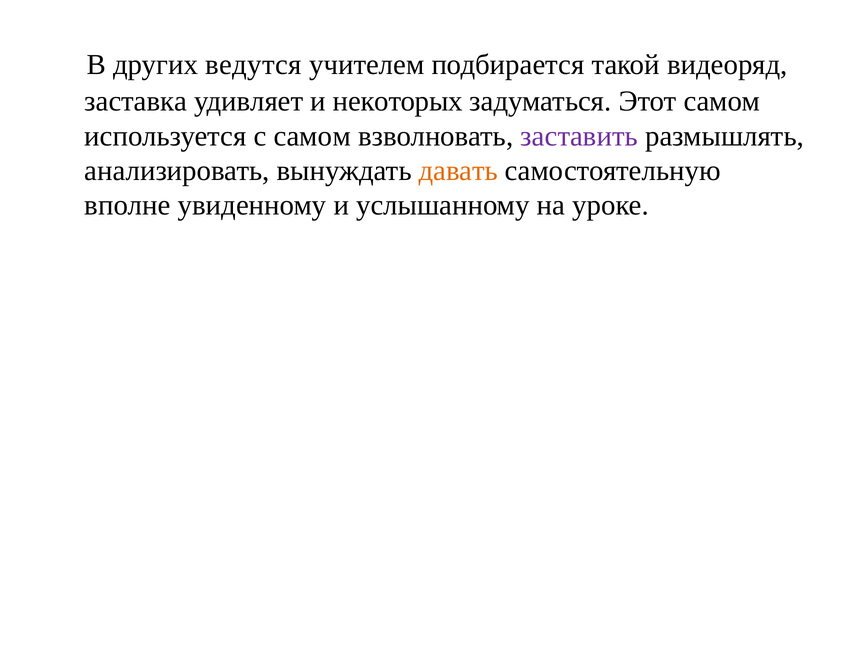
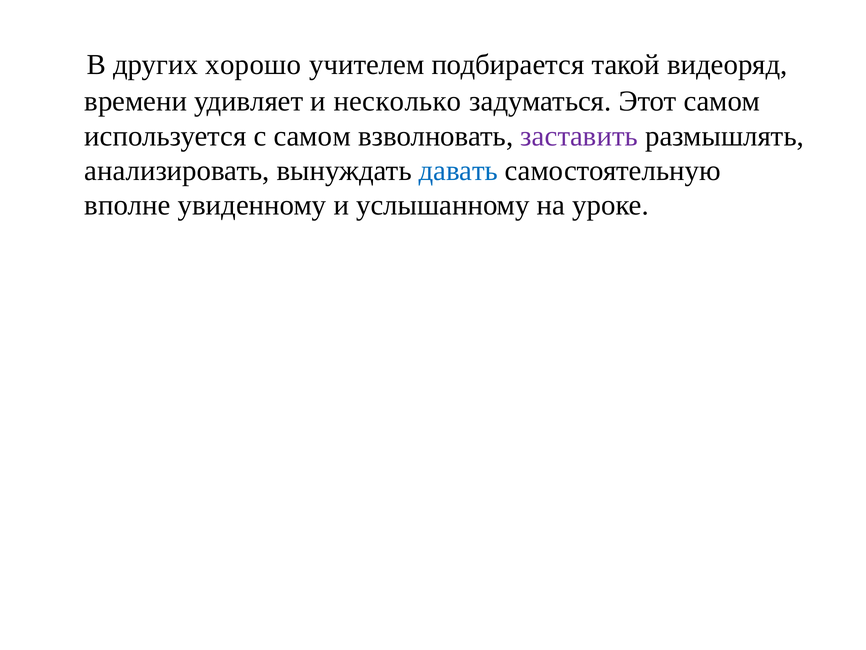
ведутся: ведутся -> хорошо
заставка: заставка -> времени
некоторых: некоторых -> несколько
давать colour: orange -> blue
